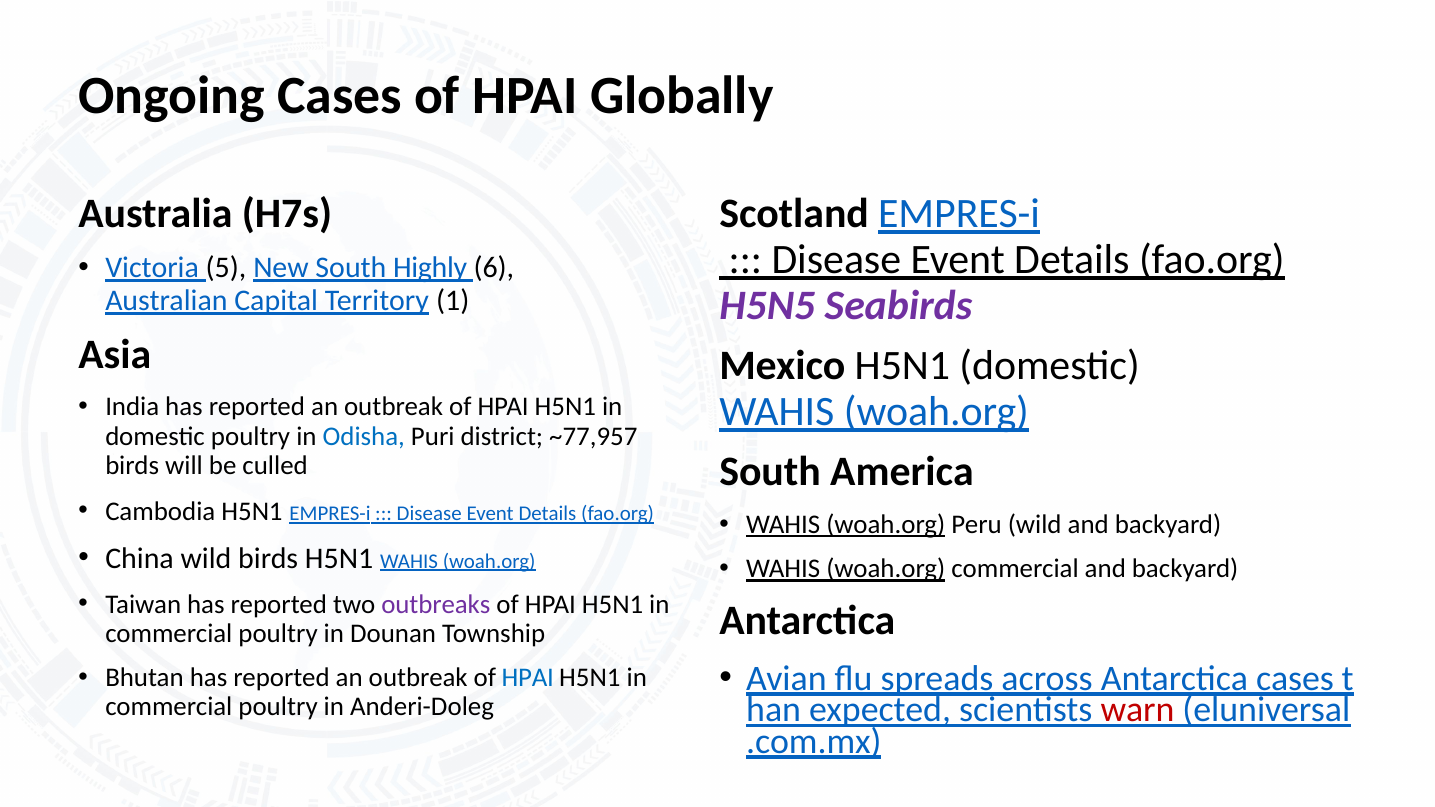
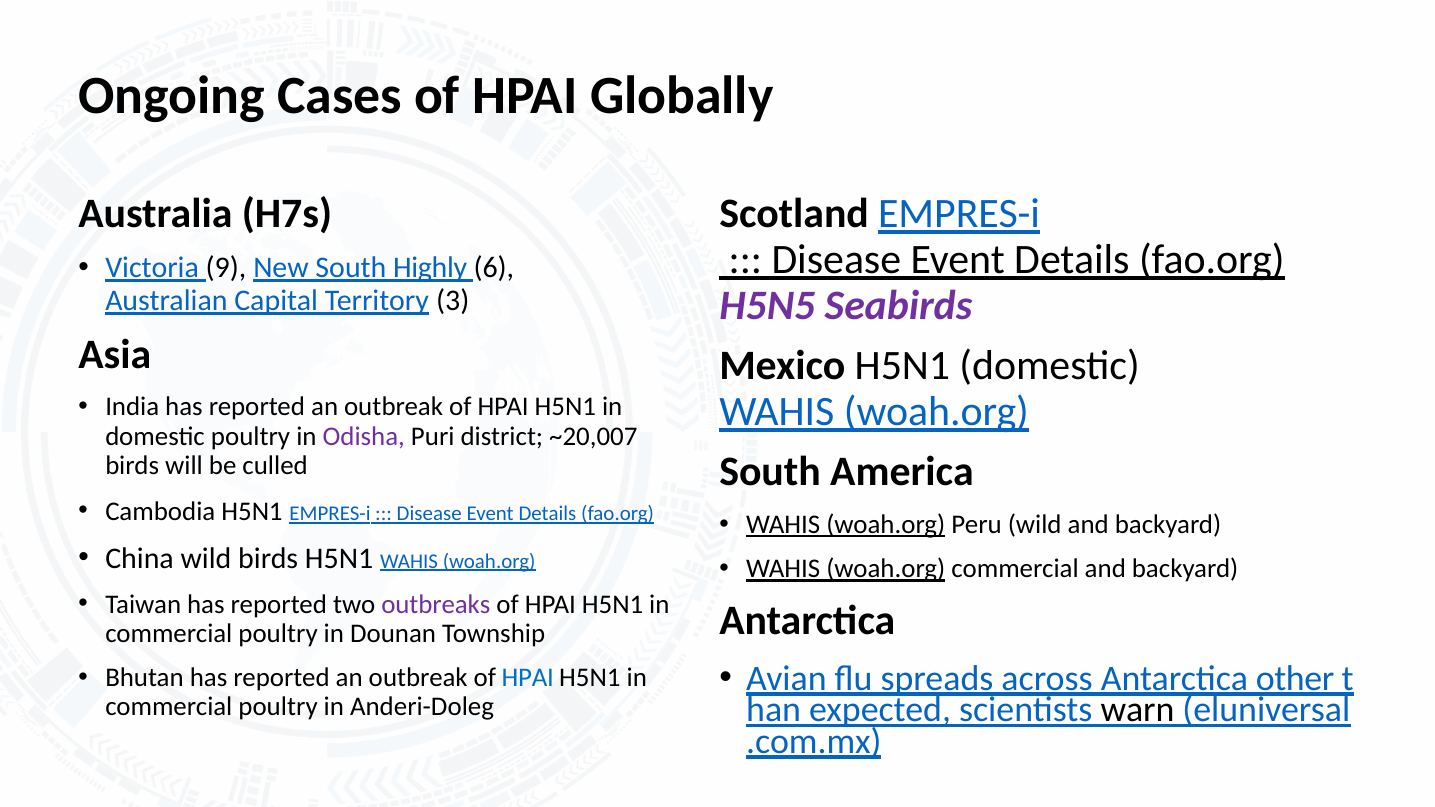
5: 5 -> 9
1: 1 -> 3
Odisha colour: blue -> purple
~77,957: ~77,957 -> ~20,007
Antarctica cases: cases -> other
warn colour: red -> black
